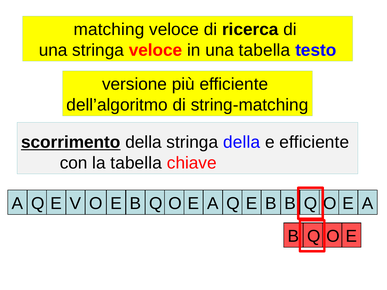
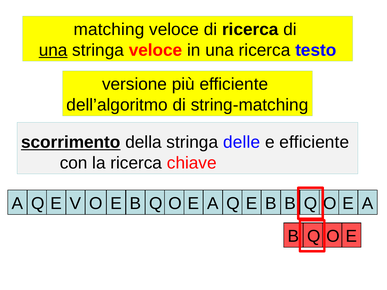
una at (53, 50) underline: none -> present
una tabella: tabella -> ricerca
stringa della: della -> delle
la tabella: tabella -> ricerca
